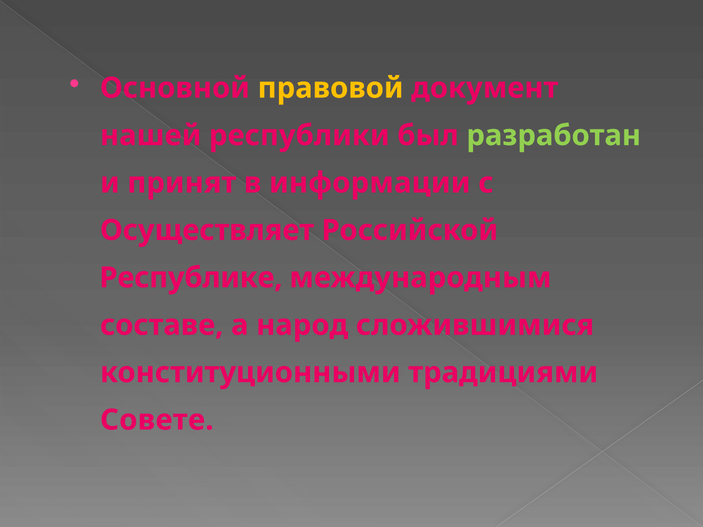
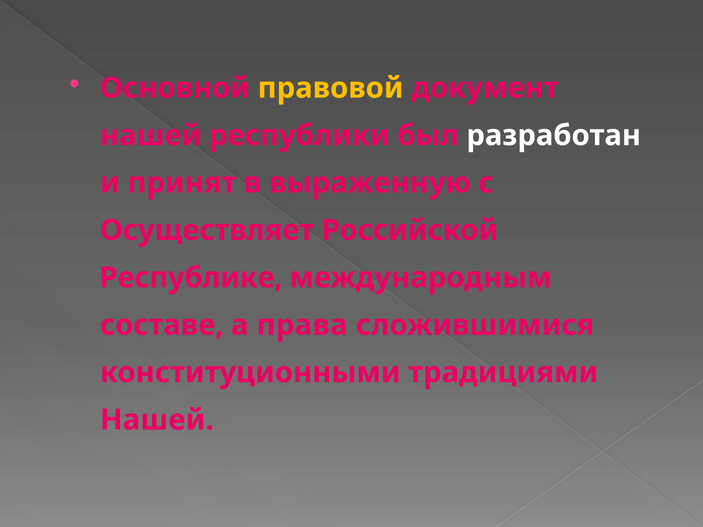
разработан colour: light green -> white
информации: информации -> выраженную
народ: народ -> права
Совете at (157, 420): Совете -> Нашей
